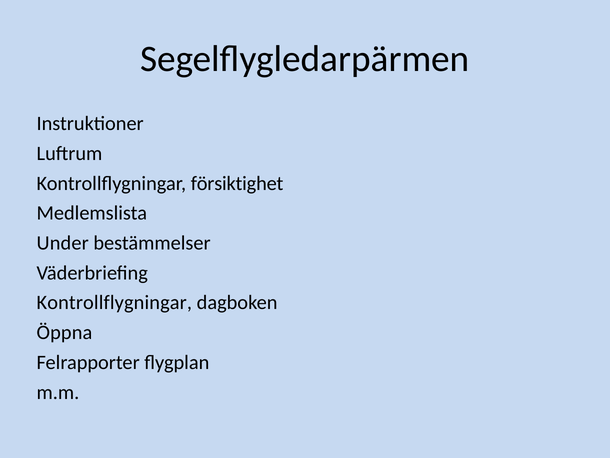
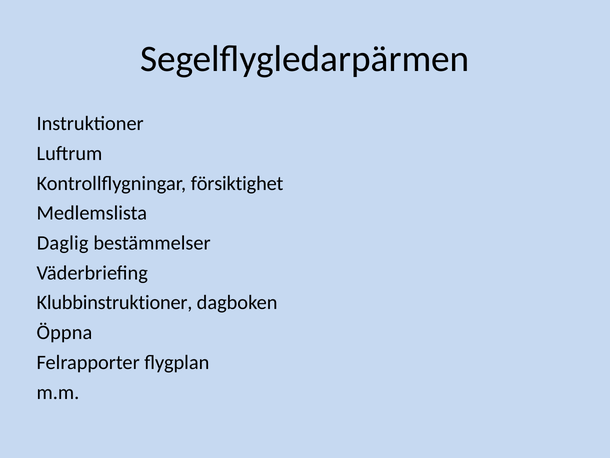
Under: Under -> Daglig
Kontrollflygningar at (114, 302): Kontrollflygningar -> Klubbinstruktioner
